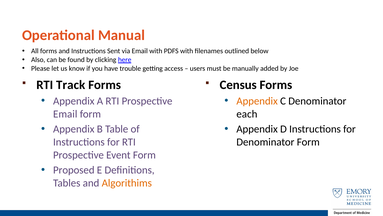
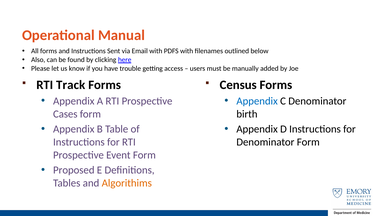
Appendix at (257, 101) colour: orange -> blue
Email at (65, 114): Email -> Cases
each: each -> birth
